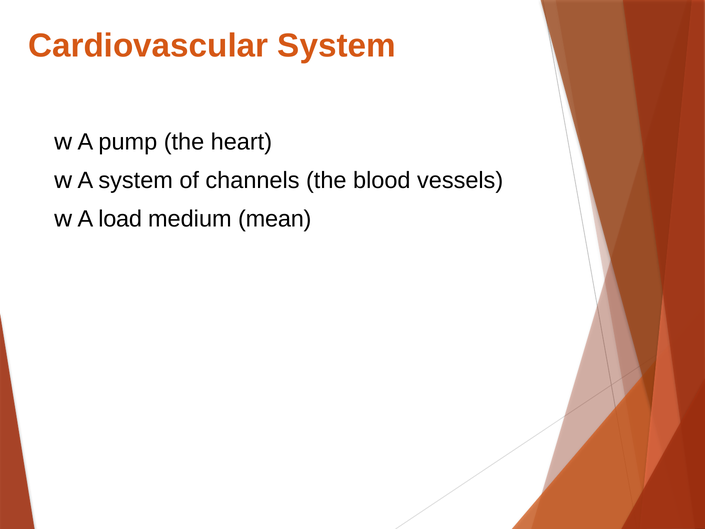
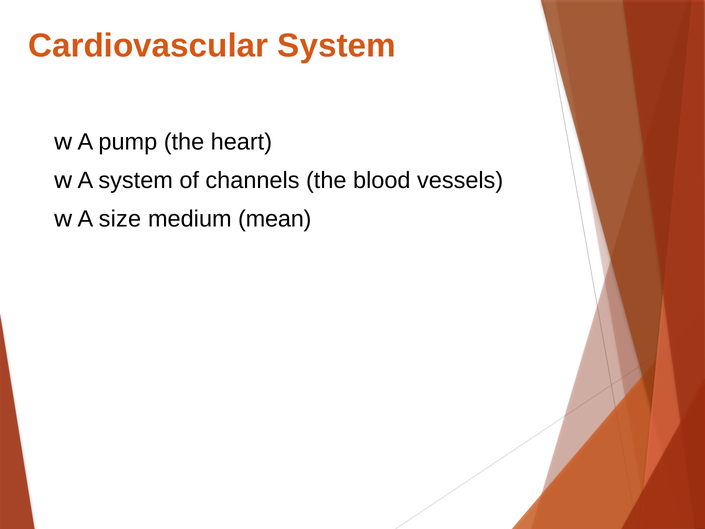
load: load -> size
